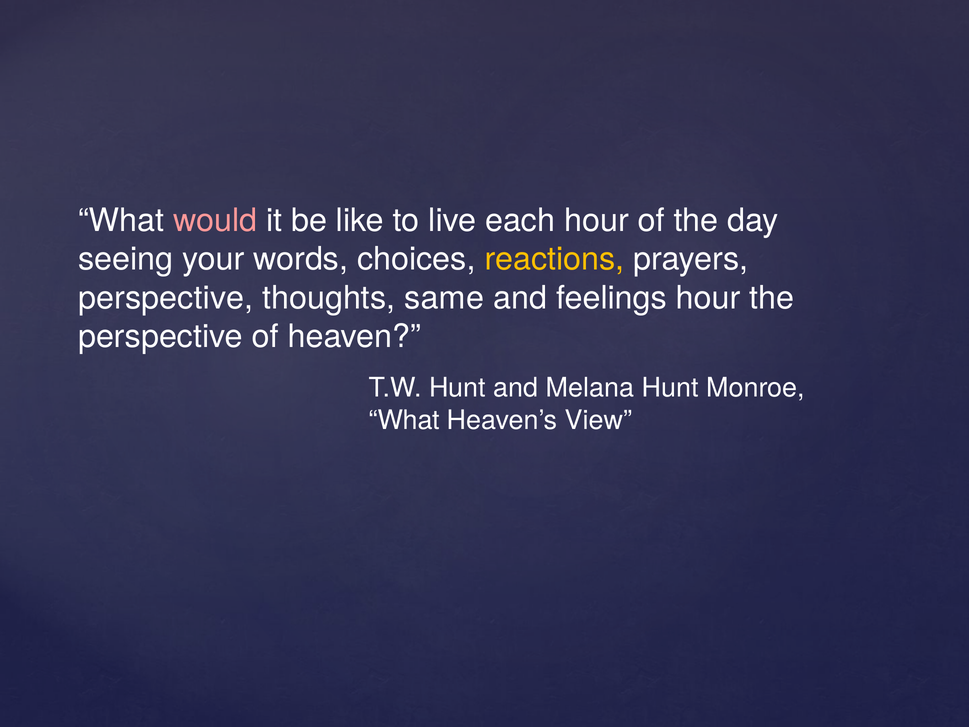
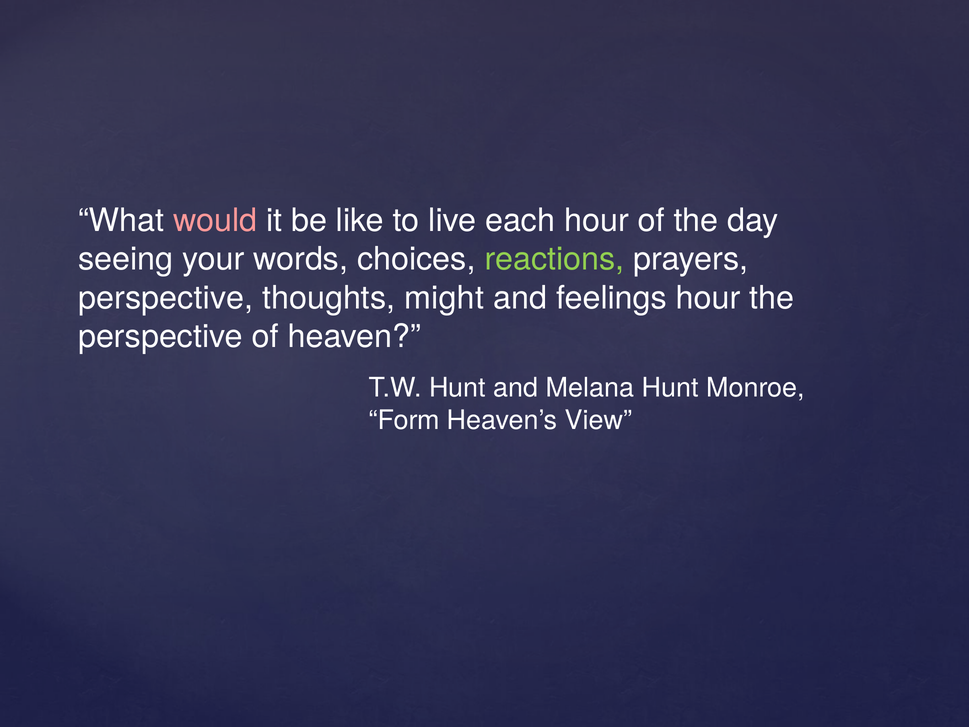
reactions colour: yellow -> light green
same: same -> might
What at (404, 420): What -> Form
